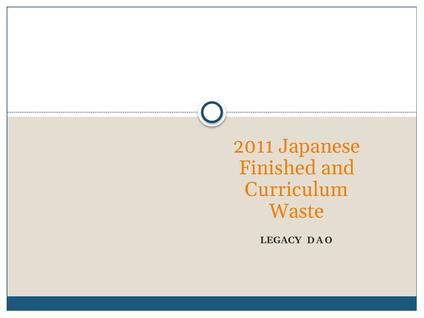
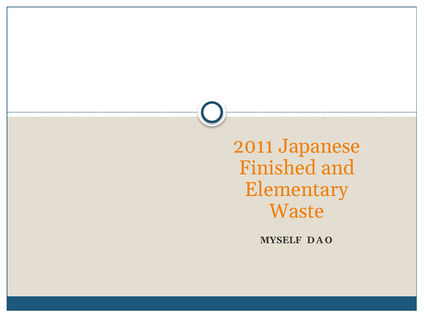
Curriculum: Curriculum -> Elementary
LEGACY: LEGACY -> MYSELF
